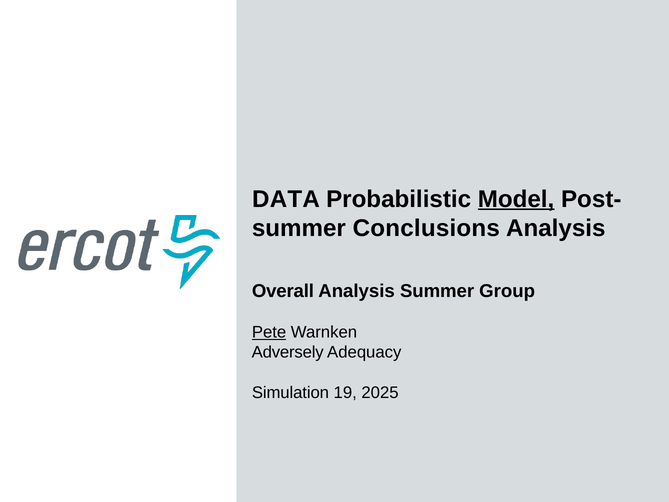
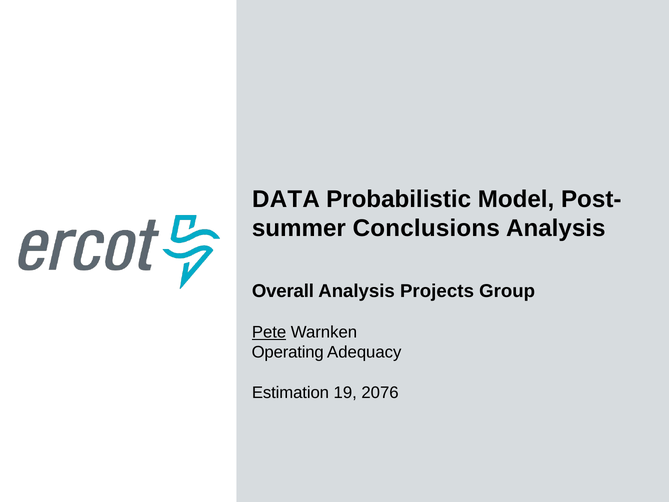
Model underline: present -> none
Analysis Summer: Summer -> Projects
Adversely: Adversely -> Operating
Simulation: Simulation -> Estimation
2025: 2025 -> 2076
